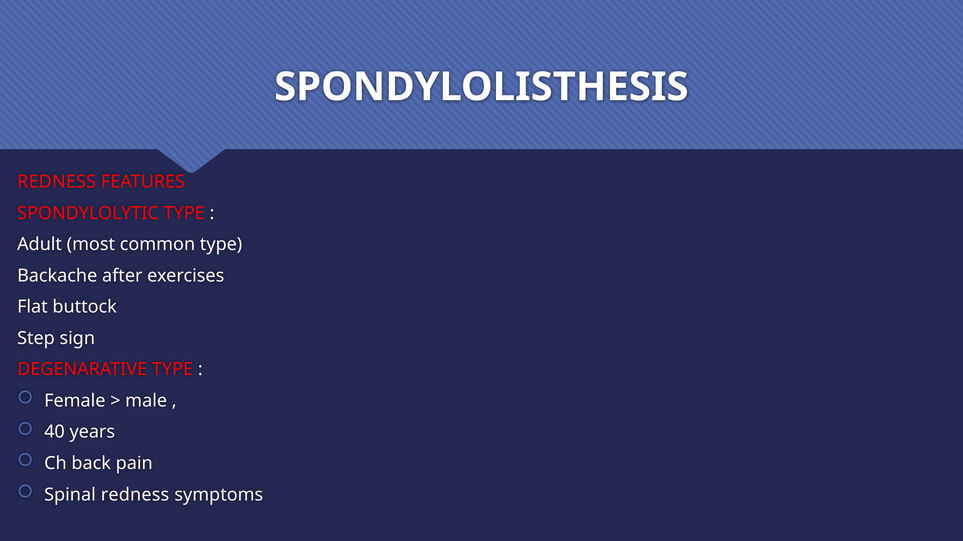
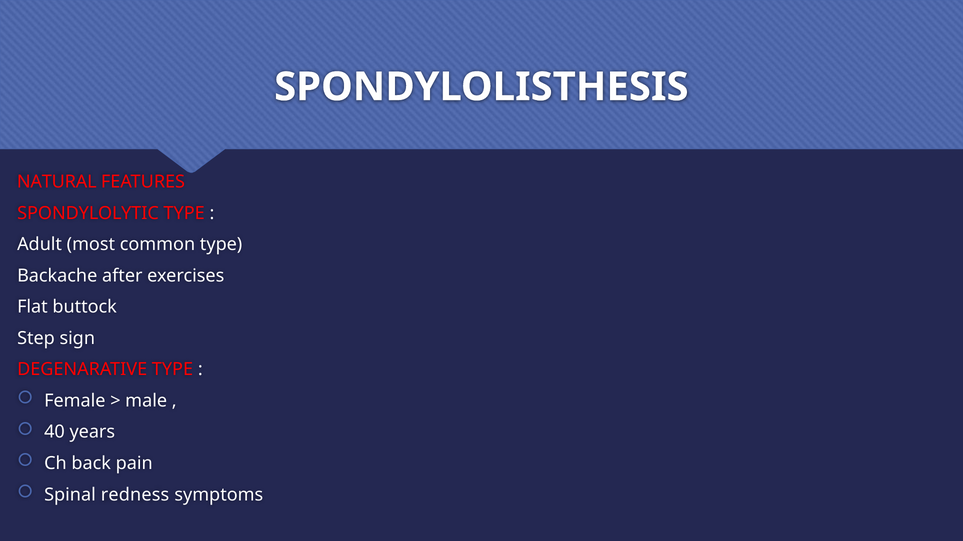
REDNESS at (57, 182): REDNESS -> NATURAL
